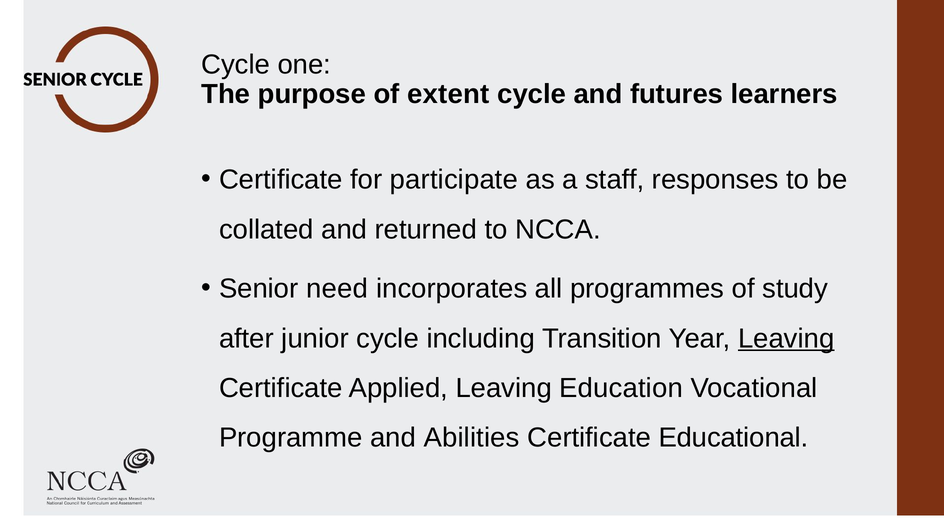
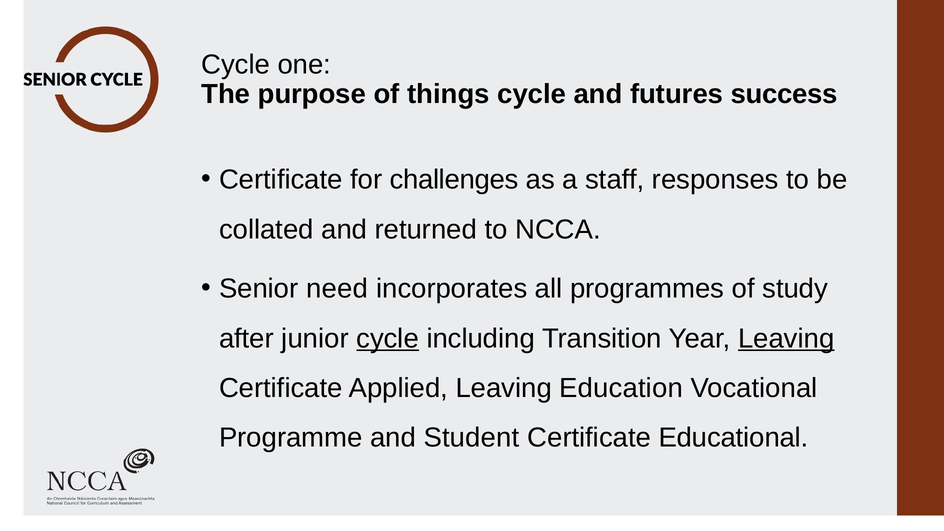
extent: extent -> things
learners: learners -> success
participate: participate -> challenges
cycle at (388, 338) underline: none -> present
Abilities: Abilities -> Student
